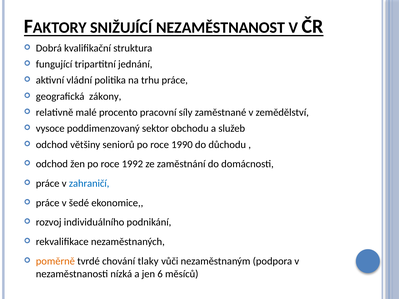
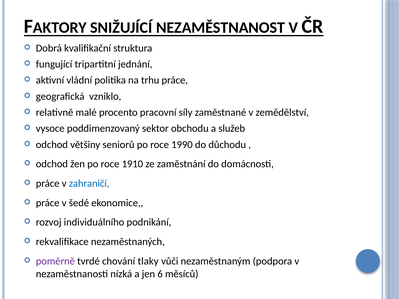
zákony: zákony -> vzniklo
1992: 1992 -> 1910
poměrně colour: orange -> purple
